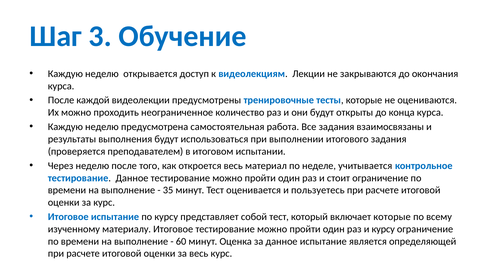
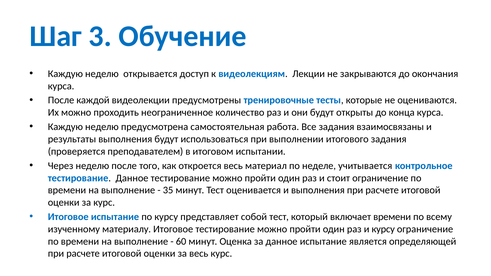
и пользуетесь: пользуетесь -> выполнения
включает которые: которые -> времени
